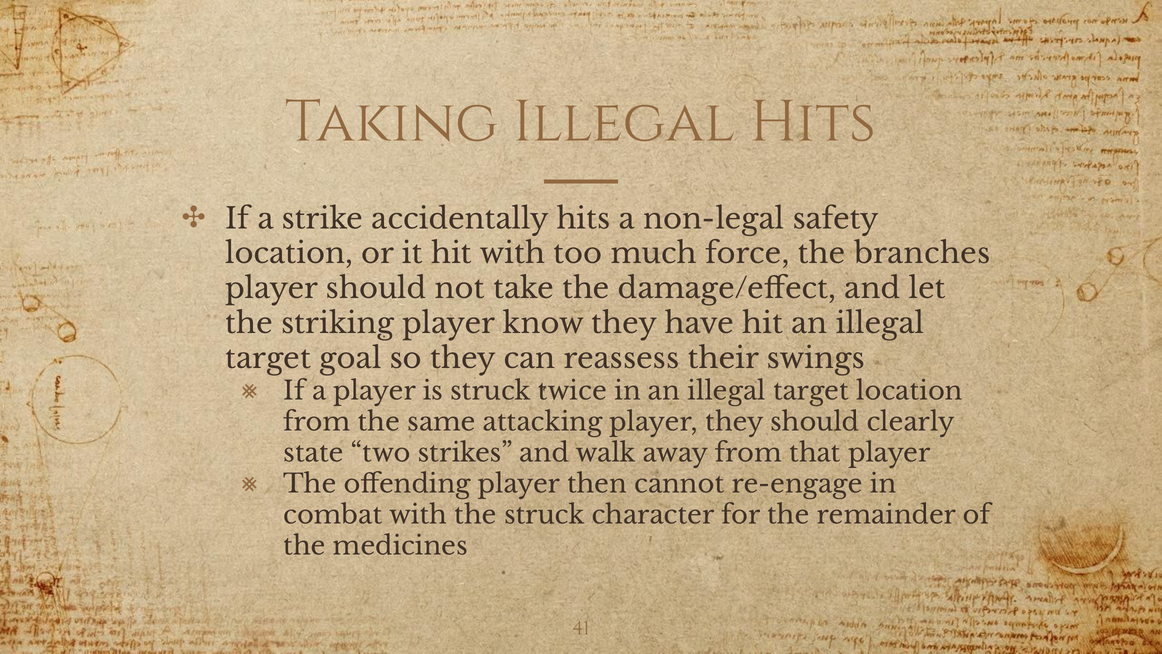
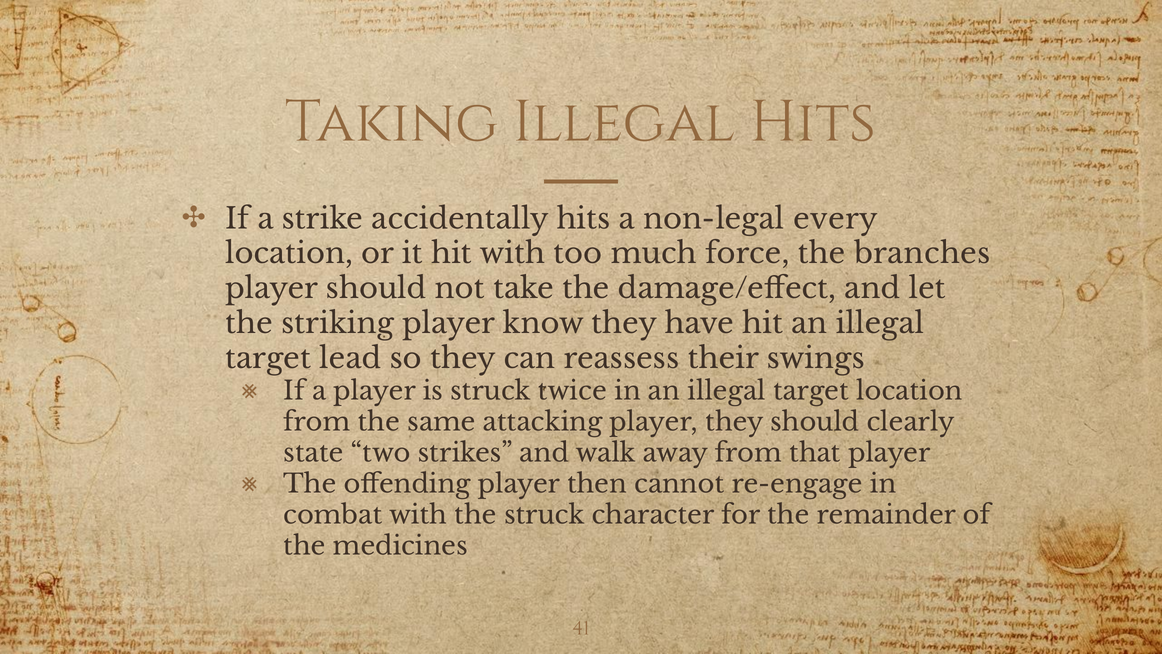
safety: safety -> every
goal: goal -> lead
